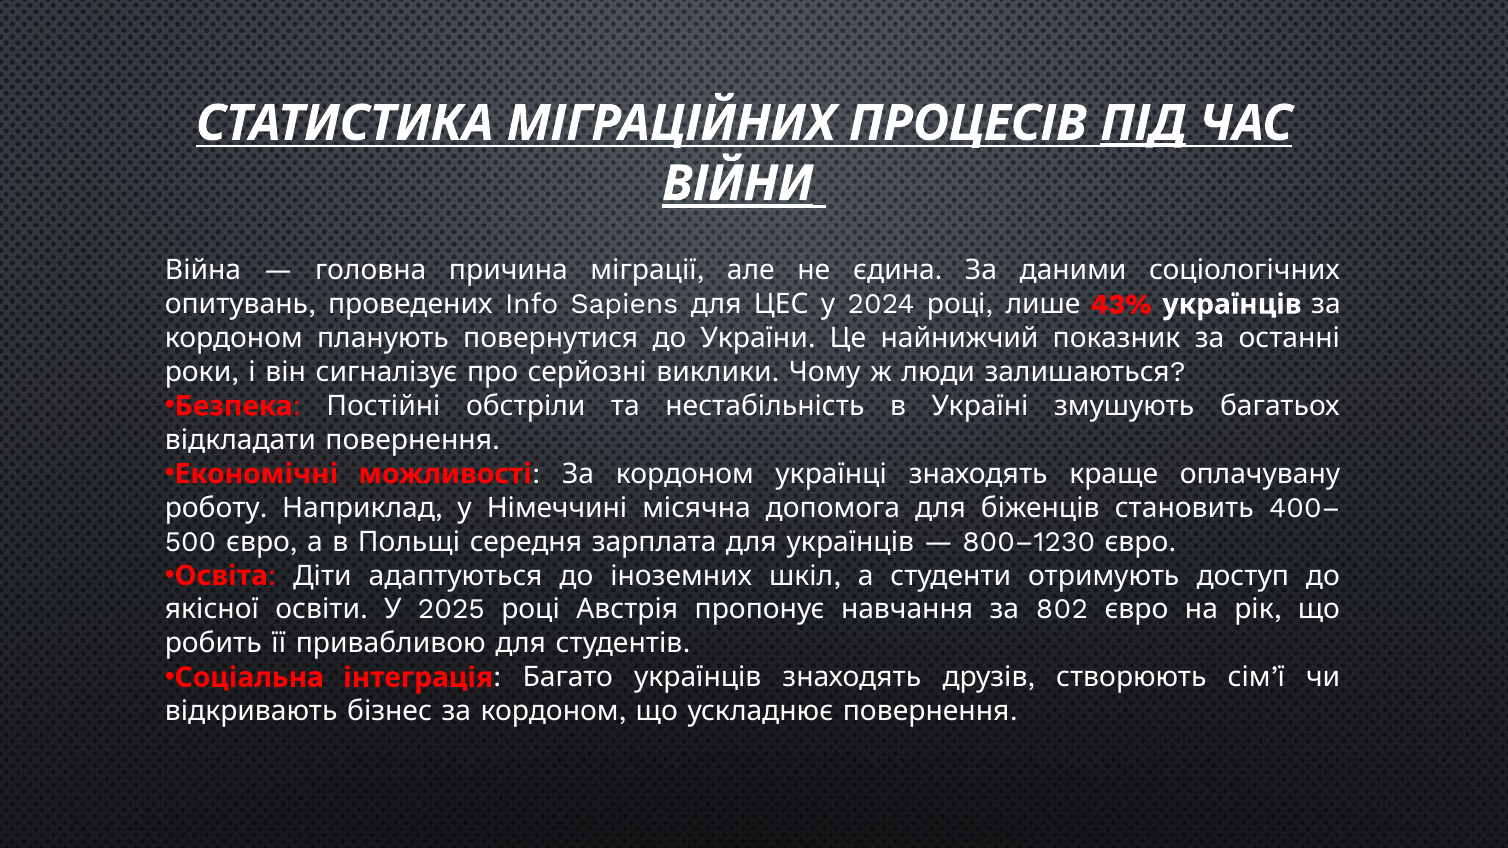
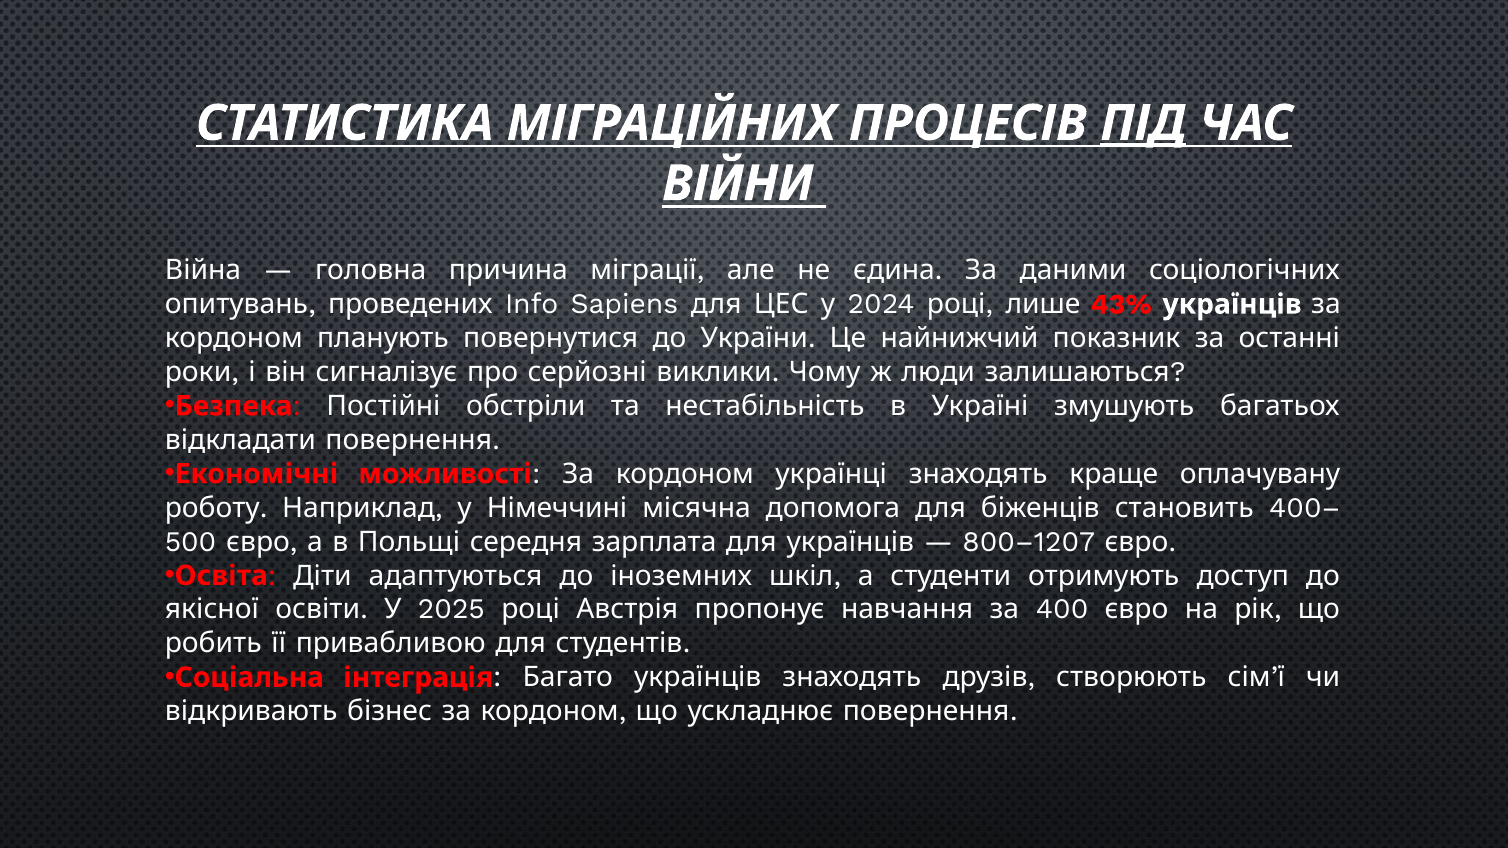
ВІЙНИ underline: present -> none
800–1230: 800–1230 -> 800–1207
802: 802 -> 400
